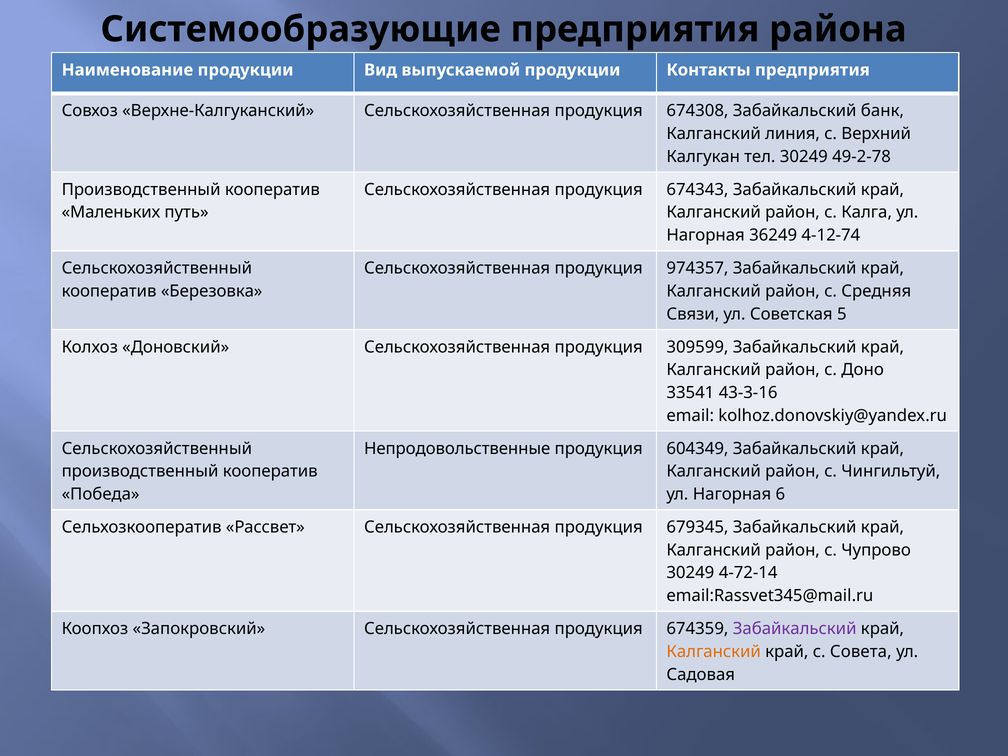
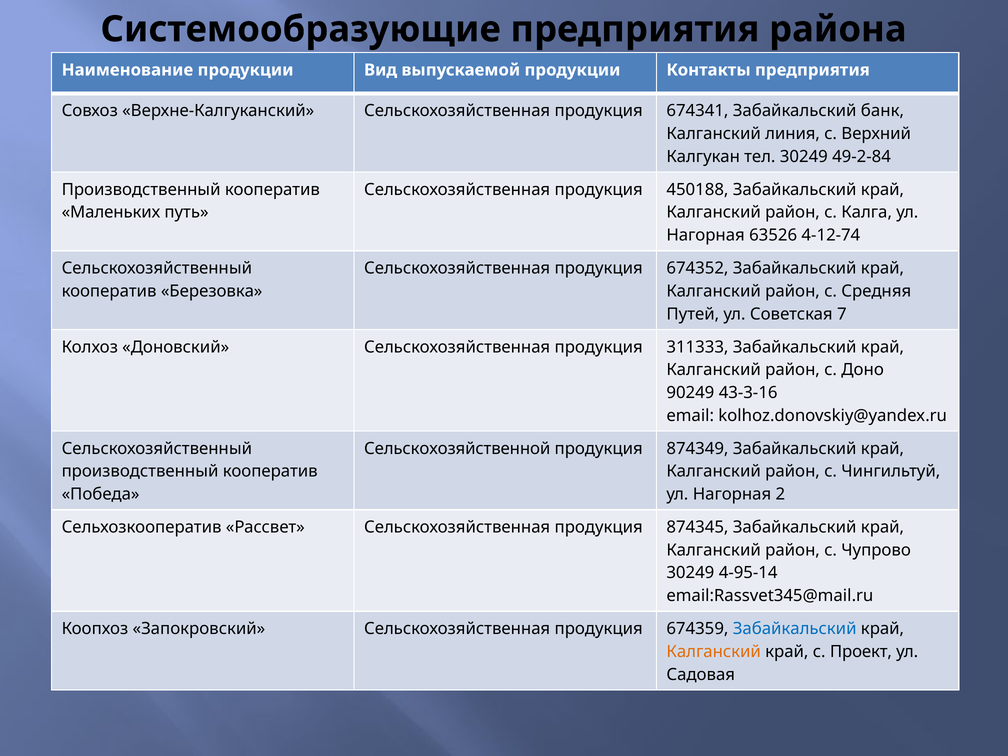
674308: 674308 -> 674341
49-2-78: 49-2-78 -> 49-2-84
674343: 674343 -> 450188
36249: 36249 -> 63526
974357: 974357 -> 674352
Связи: Связи -> Путей
5: 5 -> 7
309599: 309599 -> 311333
33541: 33541 -> 90249
Непродовольственные: Непродовольственные -> Сельскохозяйственной
604349: 604349 -> 874349
6: 6 -> 2
679345: 679345 -> 874345
4-72-14: 4-72-14 -> 4-95-14
Забайкальский at (795, 629) colour: purple -> blue
Совета: Совета -> Проект
